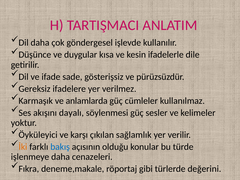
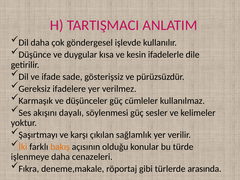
anlamlarda: anlamlarda -> düşünceler
Öyküleyici: Öyküleyici -> Şaşırtmayı
bakış colour: blue -> orange
değerini: değerini -> arasında
